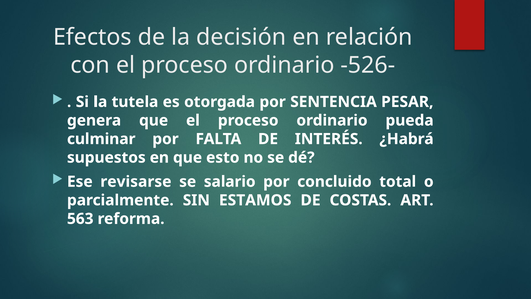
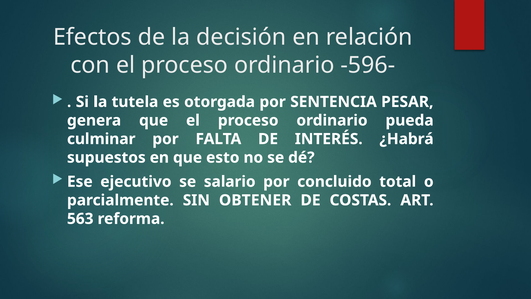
-526-: -526- -> -596-
revisarse: revisarse -> ejecutivo
ESTAMOS: ESTAMOS -> OBTENER
